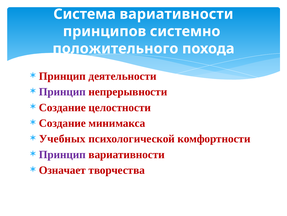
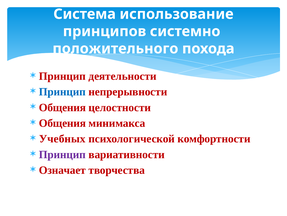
Система вариативности: вариативности -> использование
Принцип at (62, 92) colour: purple -> blue
Создание at (62, 107): Создание -> Общения
Создание at (62, 123): Создание -> Общения
